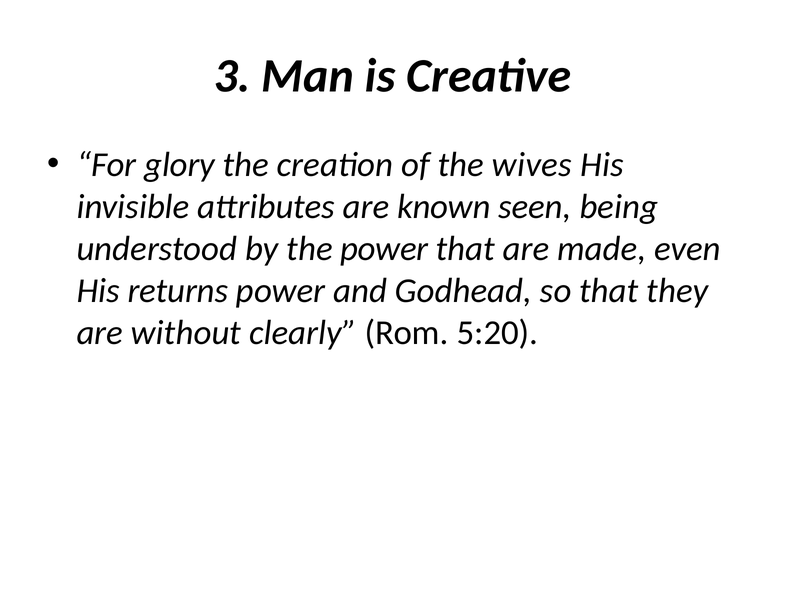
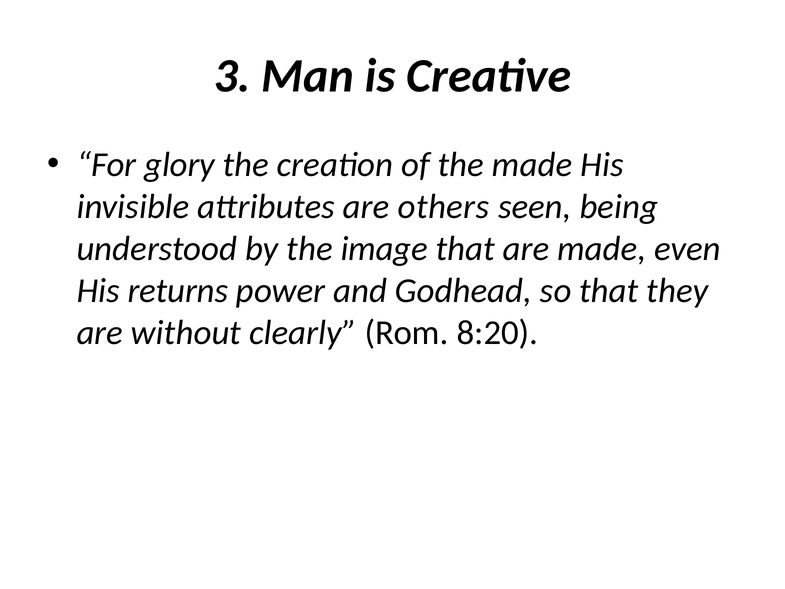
the wives: wives -> made
known: known -> others
the power: power -> image
5:20: 5:20 -> 8:20
